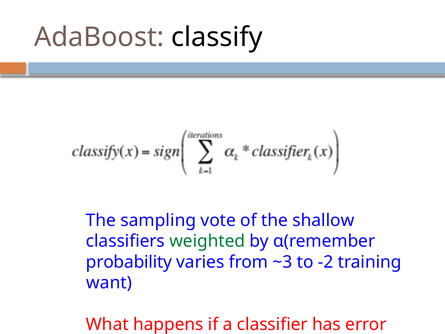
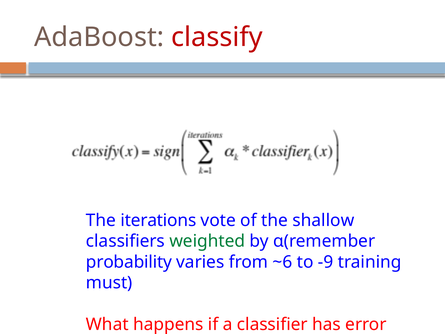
classify colour: black -> red
sampling: sampling -> iterations
~3: ~3 -> ~6
-2: -2 -> -9
want: want -> must
